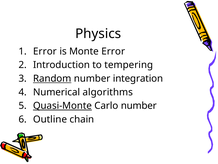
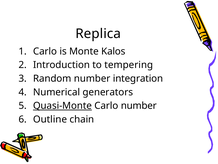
Physics: Physics -> Replica
Error at (45, 51): Error -> Carlo
Monte Error: Error -> Kalos
Random underline: present -> none
algorithms: algorithms -> generators
